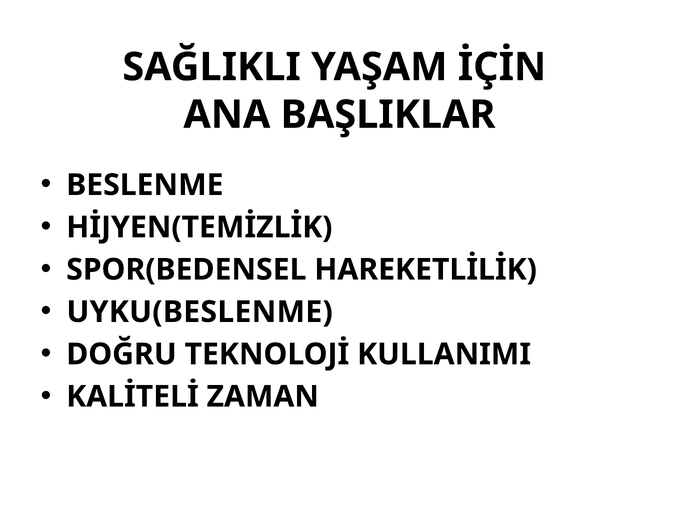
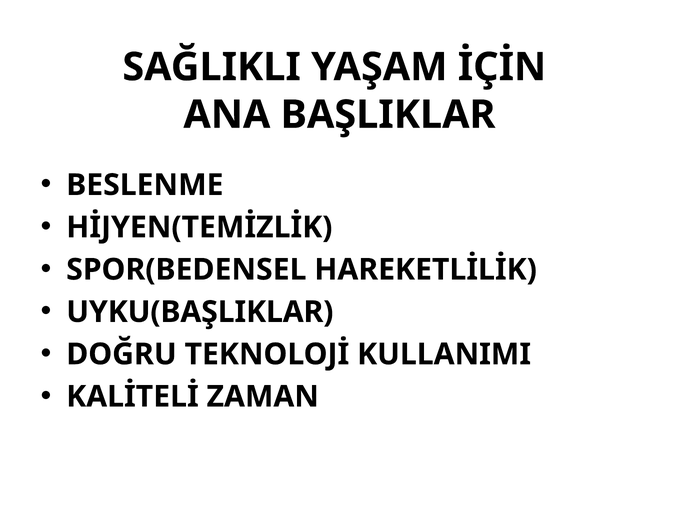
UYKU(BESLENME: UYKU(BESLENME -> UYKU(BAŞLIKLAR
